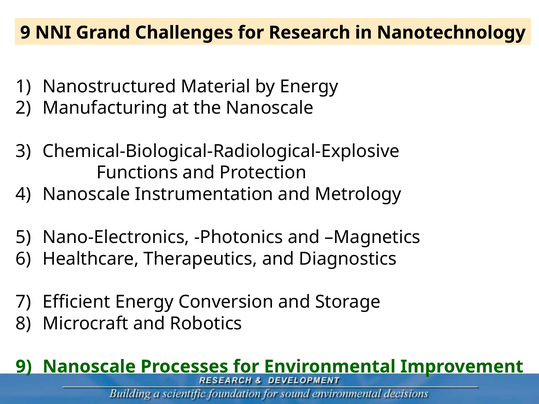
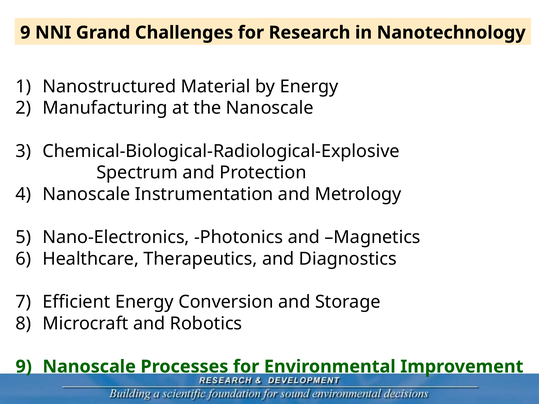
Functions: Functions -> Spectrum
